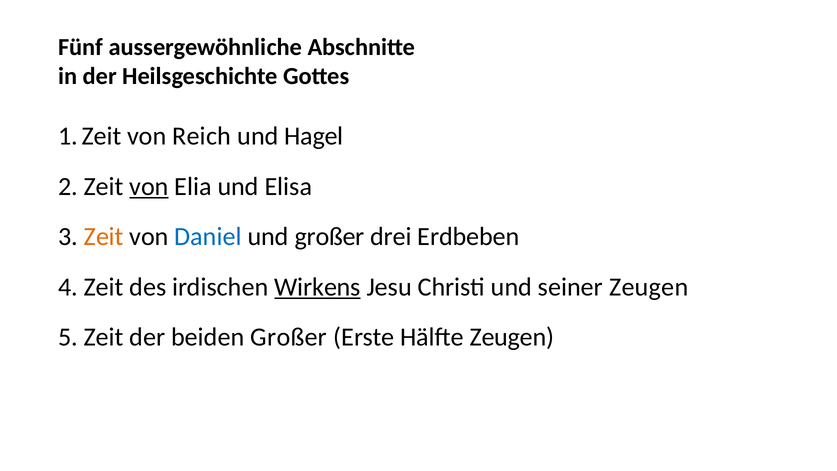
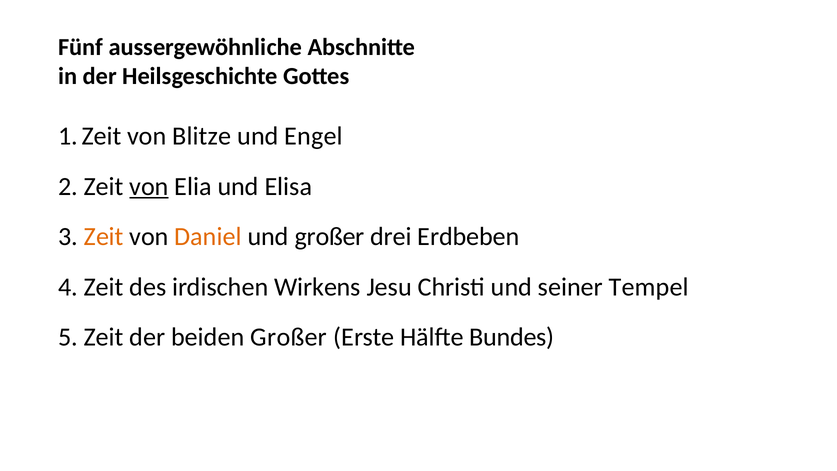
Reich: Reich -> Blitze
Hagel: Hagel -> Engel
Daniel colour: blue -> orange
Wirkens underline: present -> none
seiner Zeugen: Zeugen -> Tempel
Hälfte Zeugen: Zeugen -> Bundes
